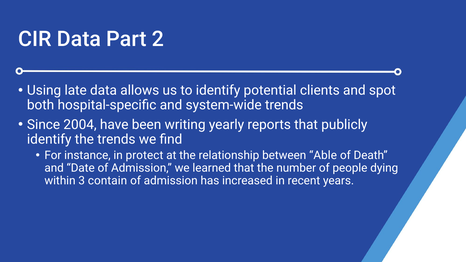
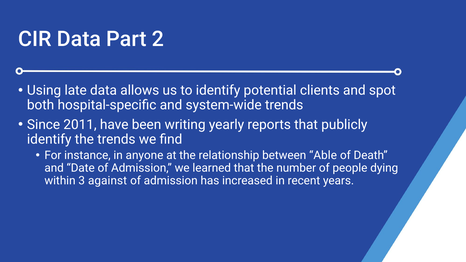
2004: 2004 -> 2011
protect: protect -> anyone
contain: contain -> against
